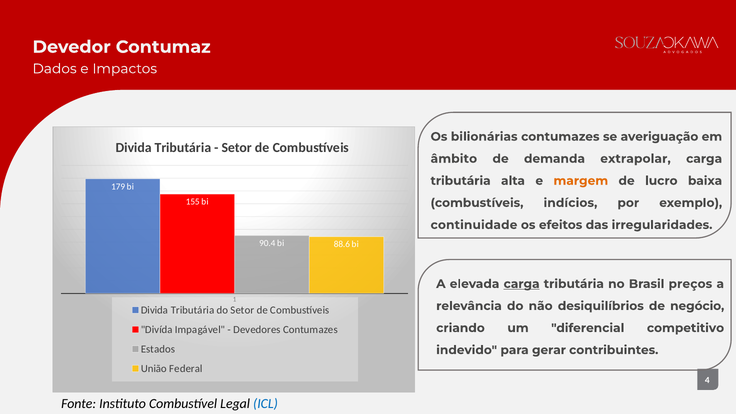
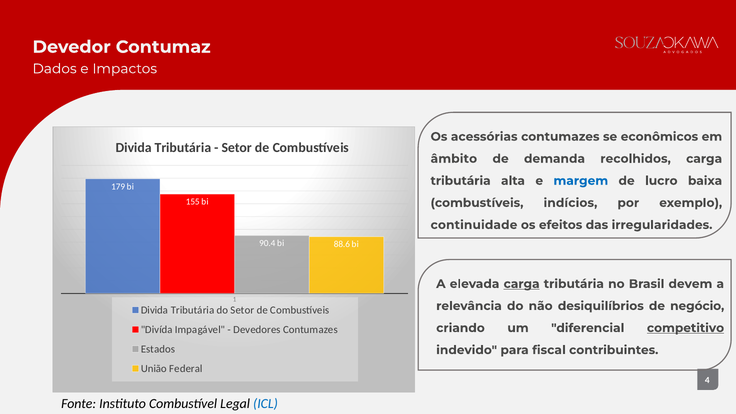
bilionárias: bilionárias -> acessórias
averiguação: averiguação -> econômicos
extrapolar: extrapolar -> recolhidos
margem colour: orange -> blue
preços: preços -> devem
competitivo underline: none -> present
gerar: gerar -> fiscal
